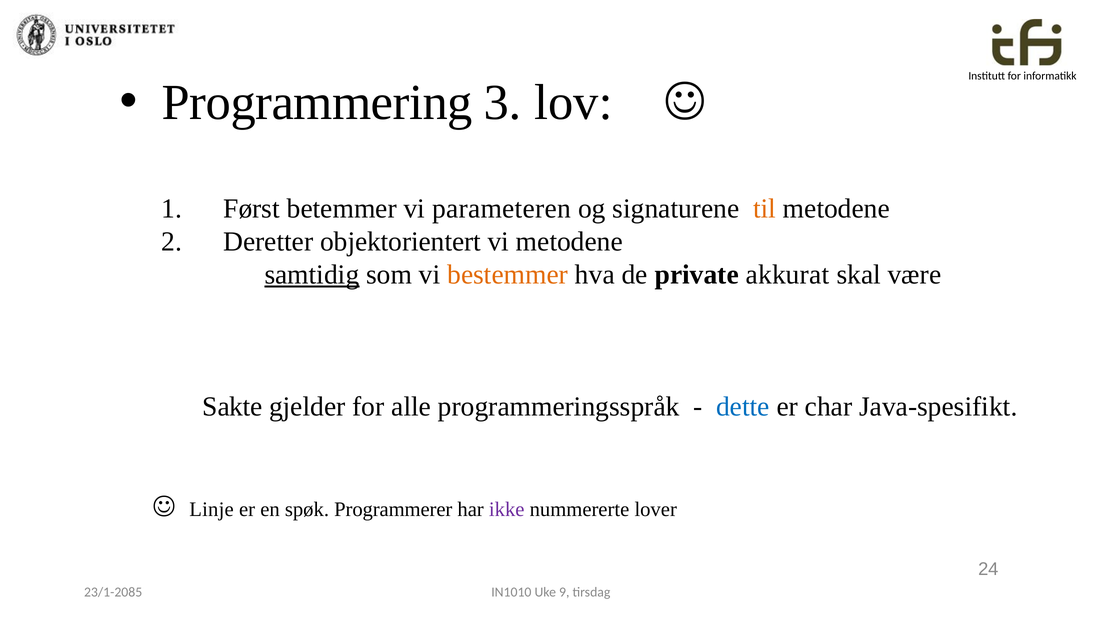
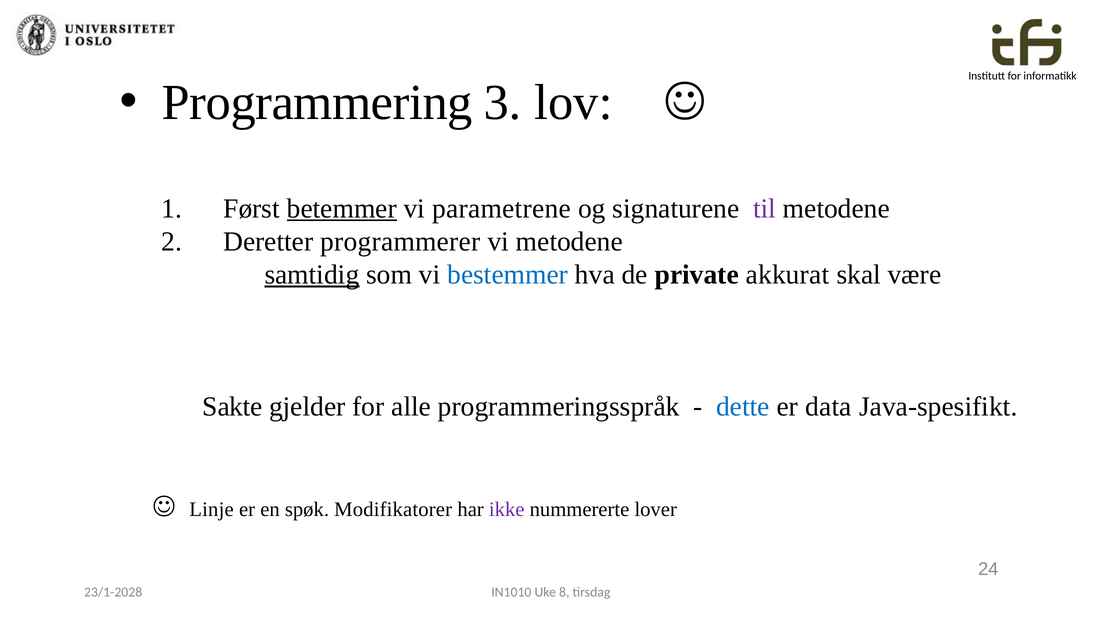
betemmer underline: none -> present
parameteren: parameteren -> parametrene
til colour: orange -> purple
objektorientert: objektorientert -> programmerer
bestemmer colour: orange -> blue
char: char -> data
Programmerer: Programmerer -> Modifikatorer
9: 9 -> 8
23/1-2085: 23/1-2085 -> 23/1-2028
